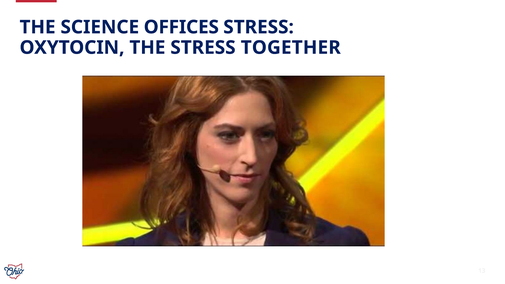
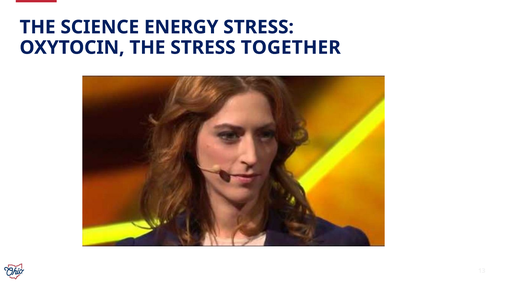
OFFICES: OFFICES -> ENERGY
